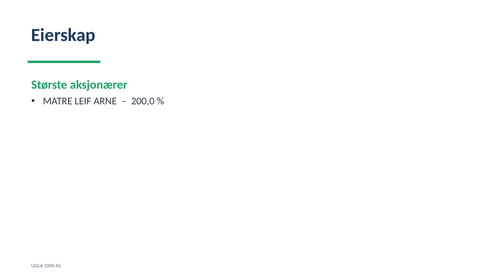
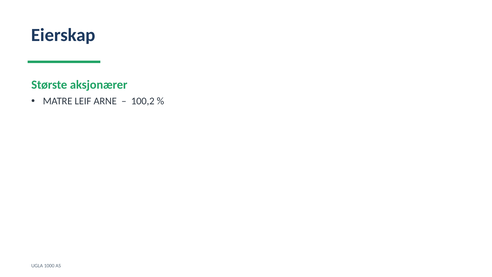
200,0: 200,0 -> 100,2
